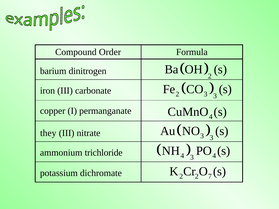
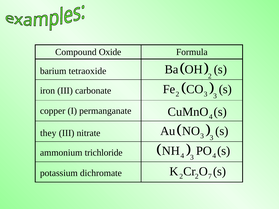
Order: Order -> Oxide
dinitrogen: dinitrogen -> tetraoxide
